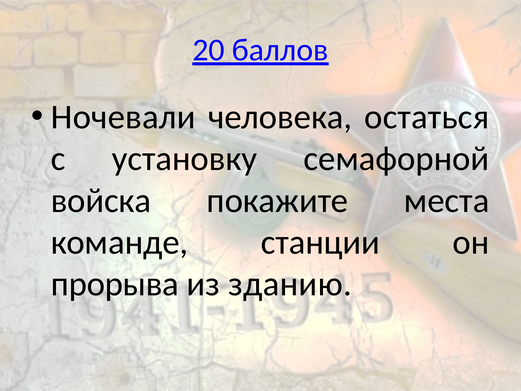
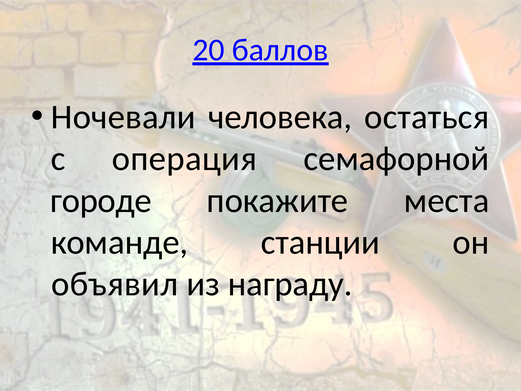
установку: установку -> операция
войска: войска -> городе
прорыва: прорыва -> объявил
зданию: зданию -> награду
